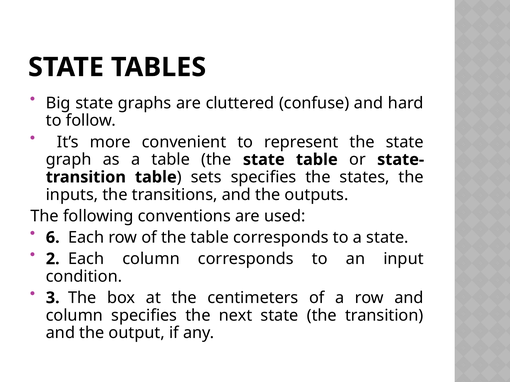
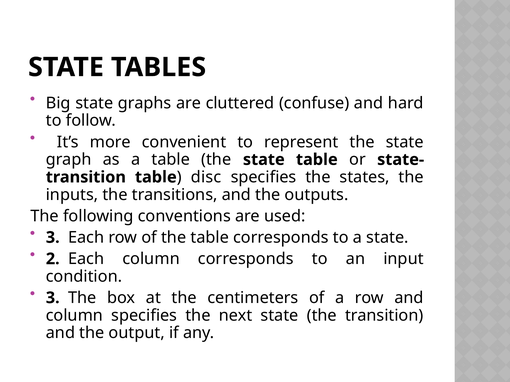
sets: sets -> disc
6 at (53, 238): 6 -> 3
